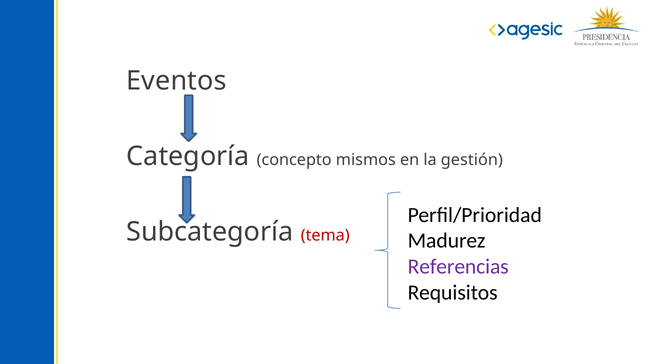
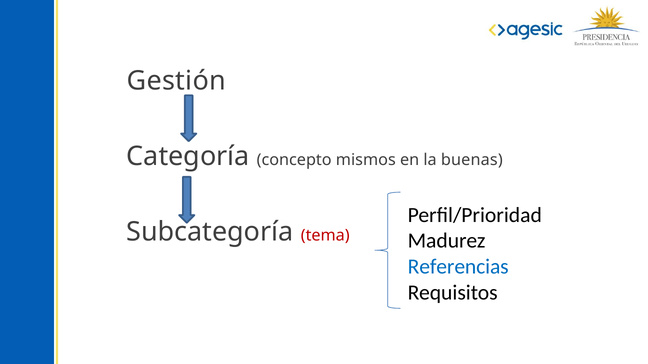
Eventos: Eventos -> Gestión
gestión: gestión -> buenas
Referencias colour: purple -> blue
